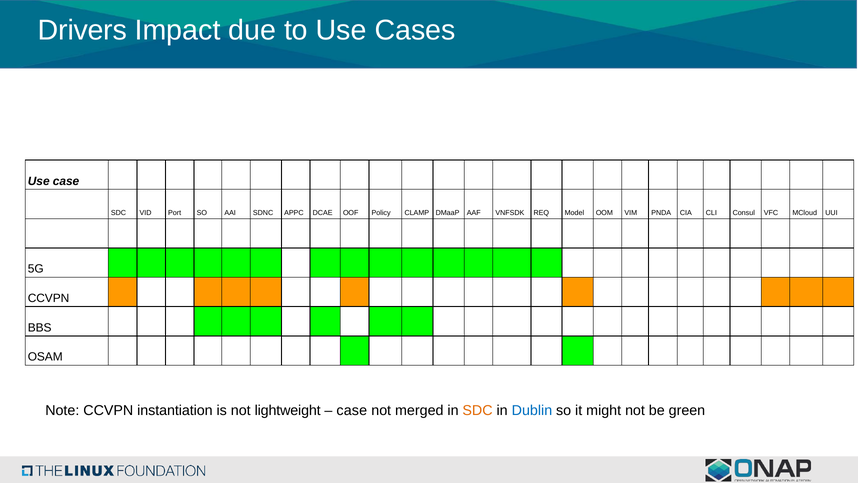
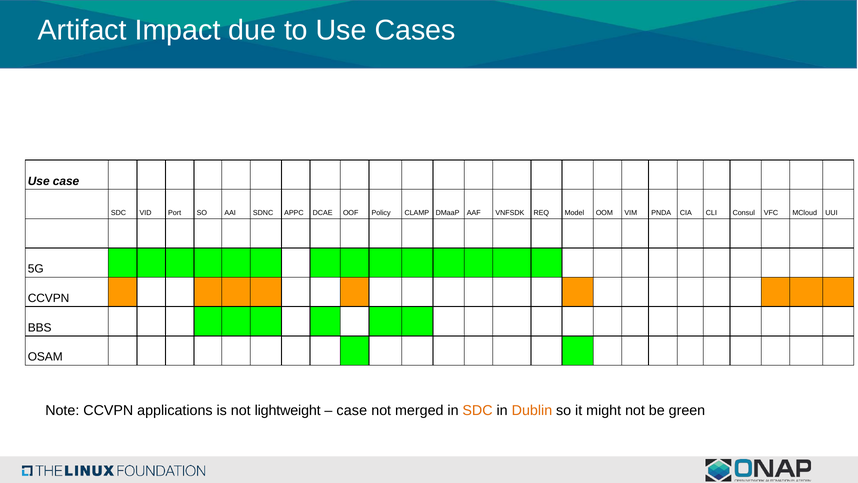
Drivers: Drivers -> Artifact
instantiation: instantiation -> applications
Dublin colour: blue -> orange
